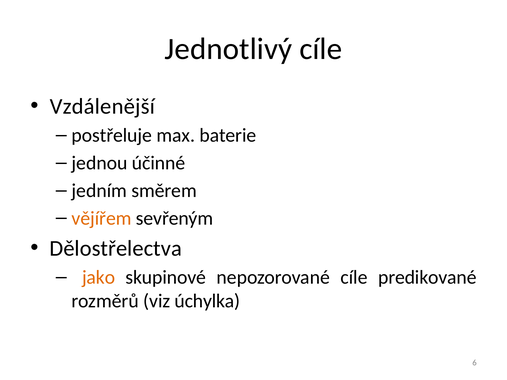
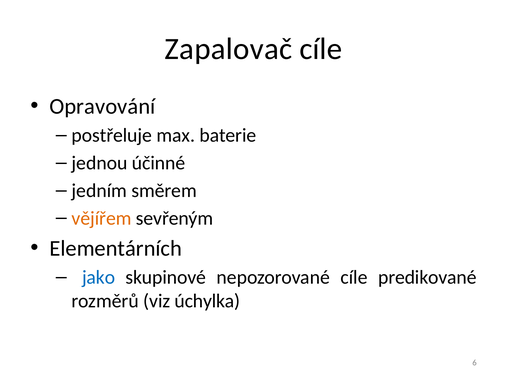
Jednotlivý: Jednotlivý -> Zapalovač
Vzdálenější: Vzdálenější -> Opravování
Dělostřelectva: Dělostřelectva -> Elementárních
jako colour: orange -> blue
